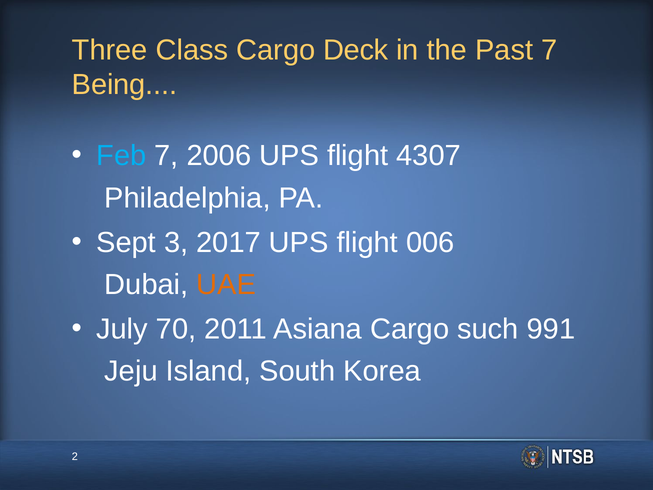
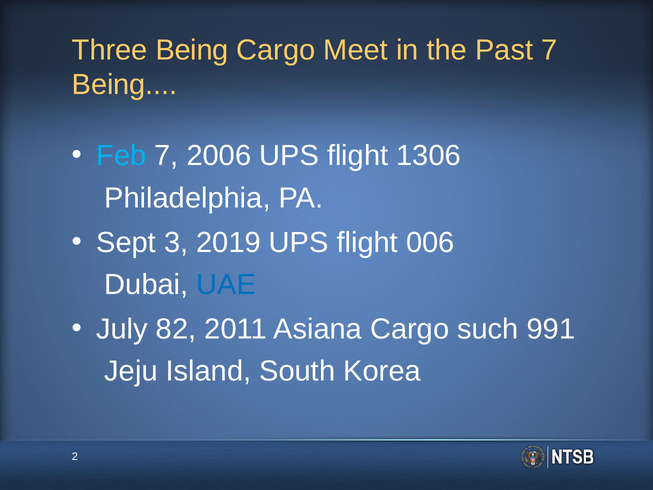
Three Class: Class -> Being
Deck: Deck -> Meet
4307: 4307 -> 1306
2017: 2017 -> 2019
UAE colour: orange -> blue
70: 70 -> 82
